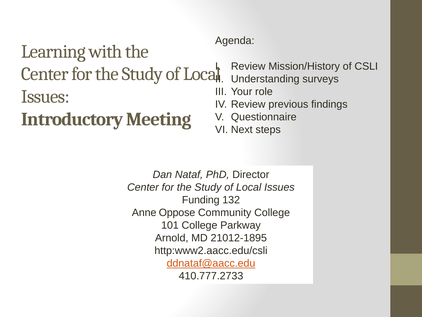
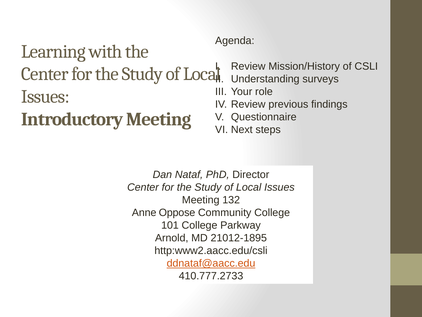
Funding at (201, 200): Funding -> Meeting
